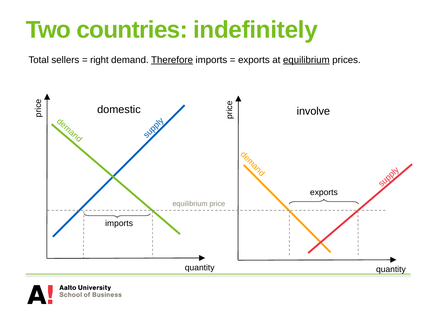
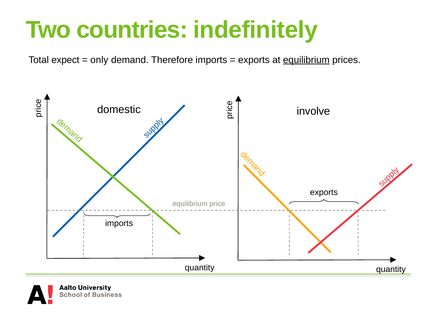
sellers: sellers -> expect
right: right -> only
Therefore underline: present -> none
